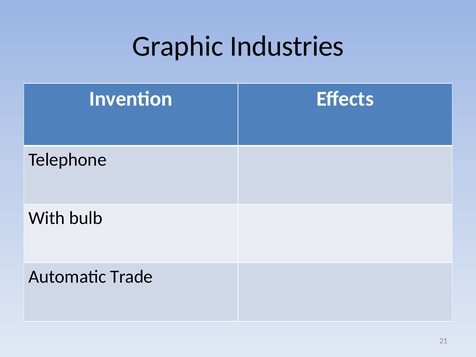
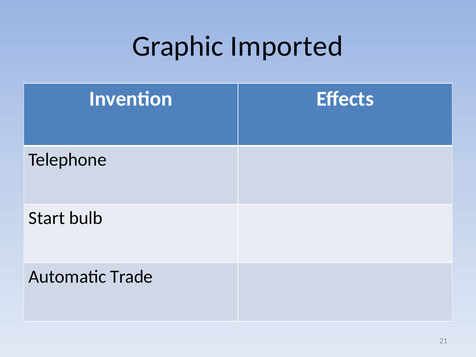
Industries: Industries -> Imported
With: With -> Start
